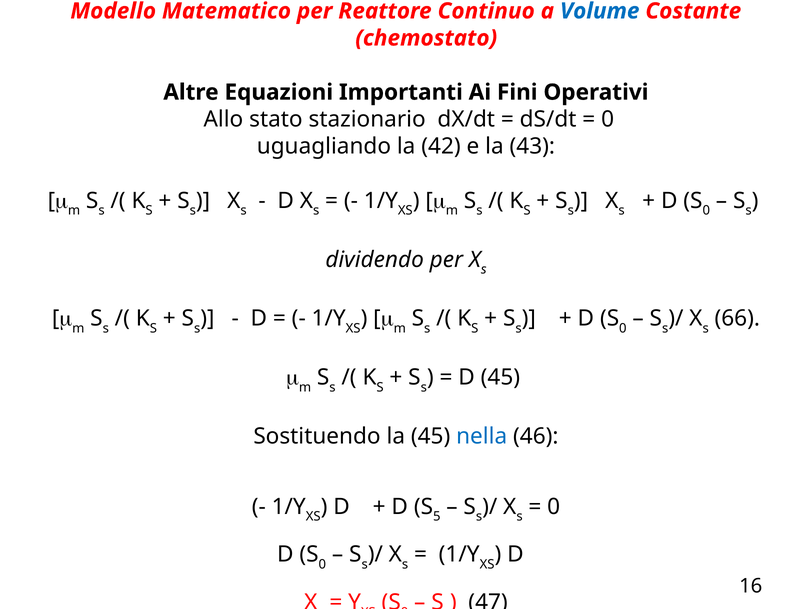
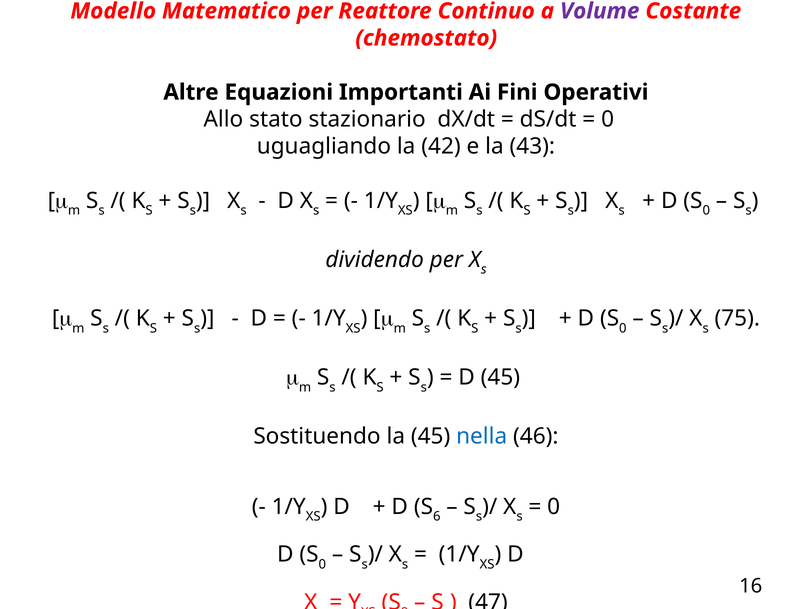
Volume colour: blue -> purple
66: 66 -> 75
5: 5 -> 6
